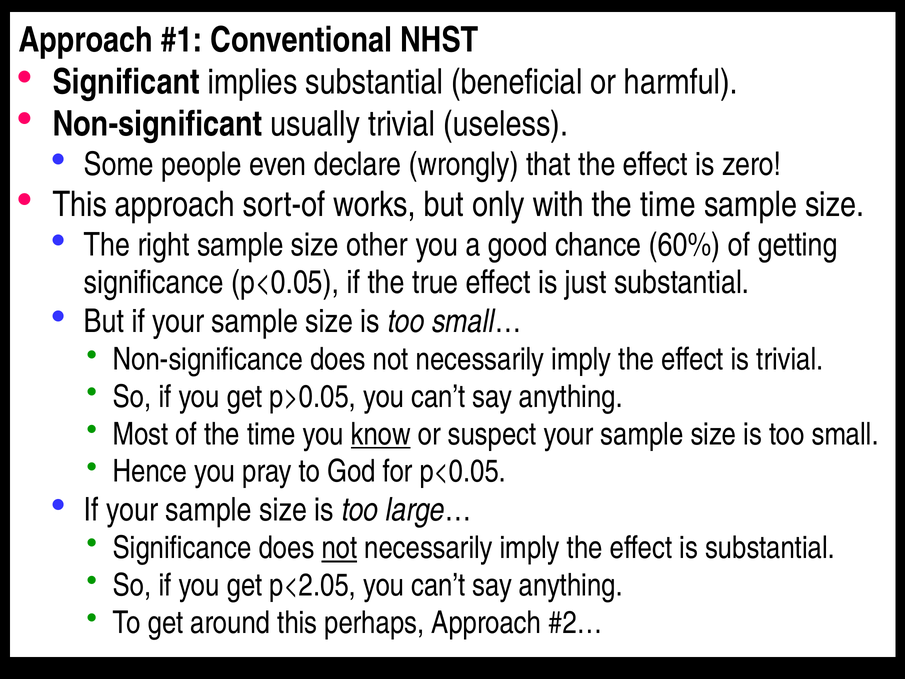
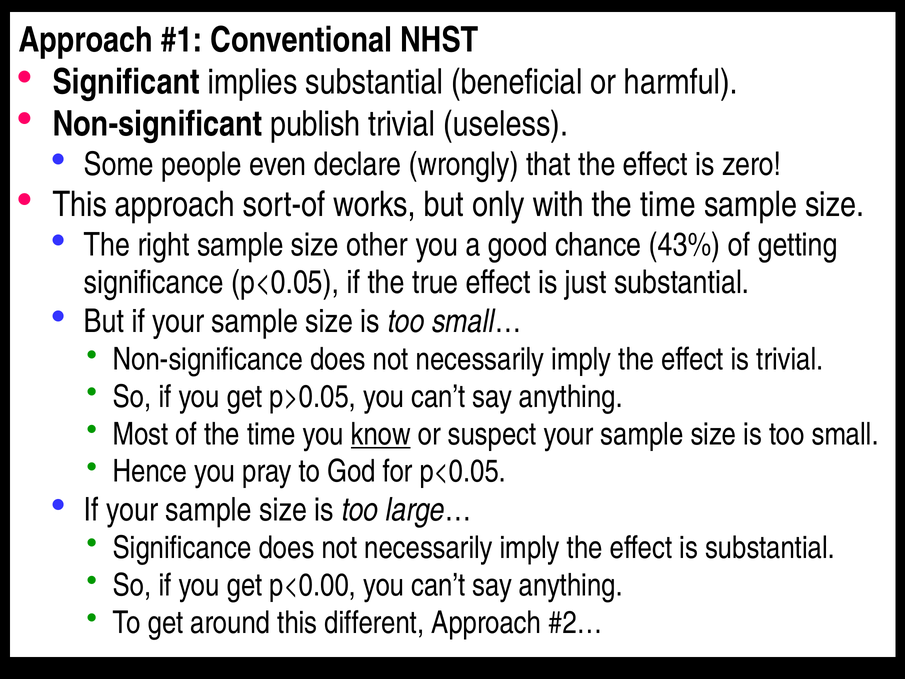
usually: usually -> publish
60%: 60% -> 43%
not at (339, 548) underline: present -> none
p<2.05: p<2.05 -> p<0.00
perhaps: perhaps -> different
